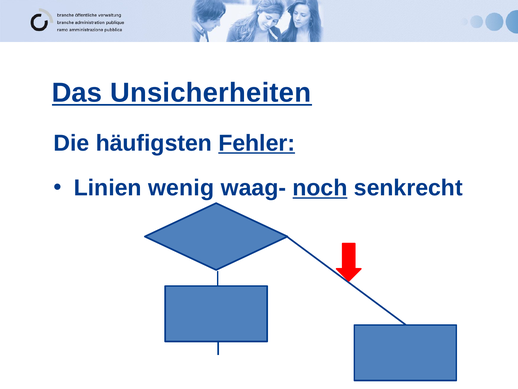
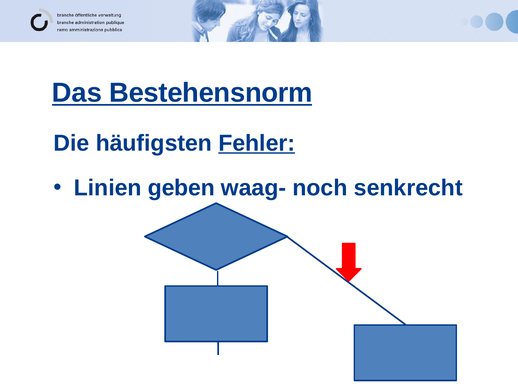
Unsicherheiten: Unsicherheiten -> Bestehensnorm
wenig: wenig -> geben
noch underline: present -> none
